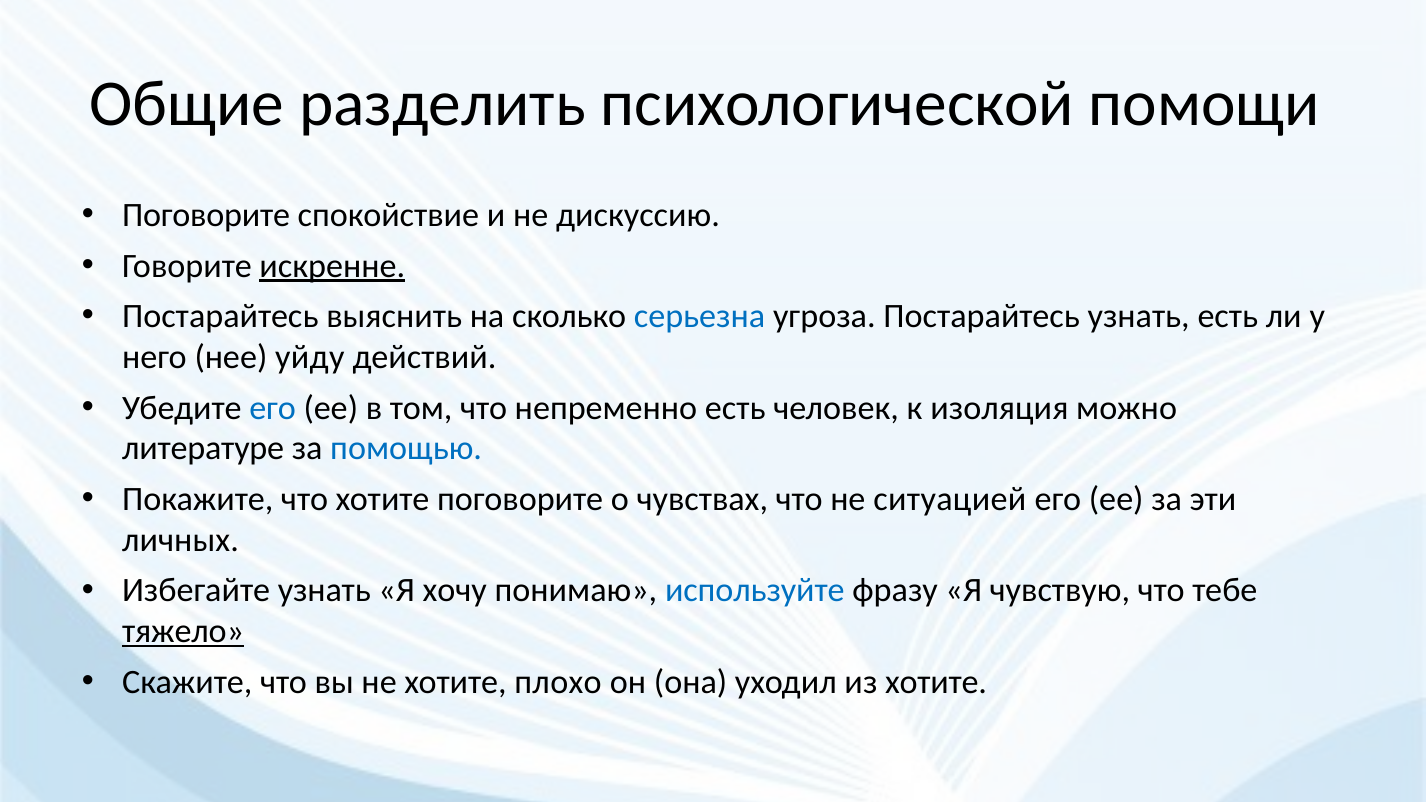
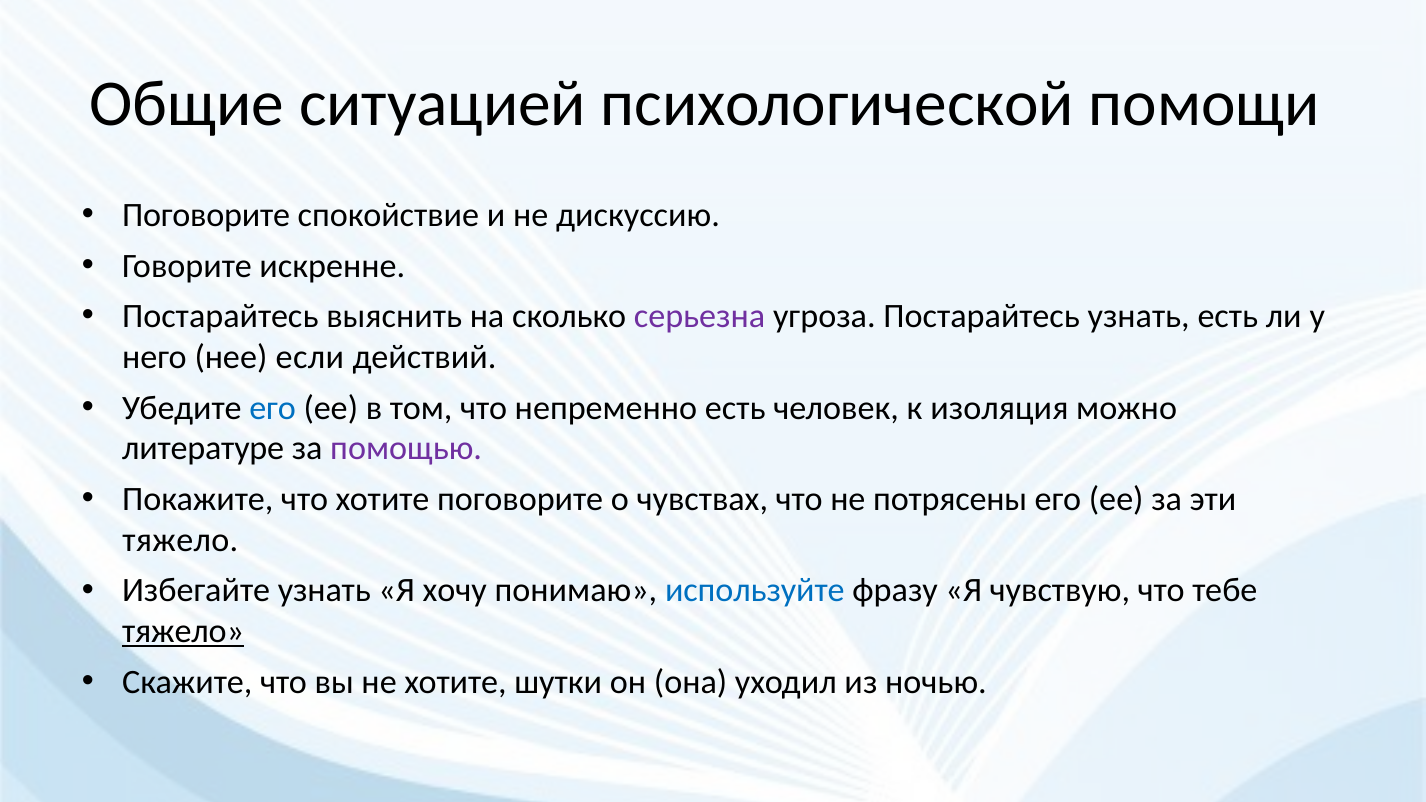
разделить: разделить -> ситуацией
искренне underline: present -> none
серьезна colour: blue -> purple
уйду: уйду -> если
помощью colour: blue -> purple
ситуацией: ситуацией -> потрясены
личных at (180, 540): личных -> тяжело
плохо: плохо -> шутки
из хотите: хотите -> ночью
